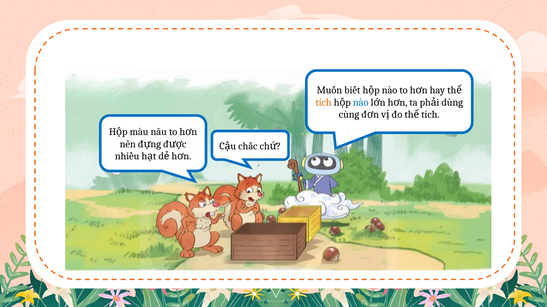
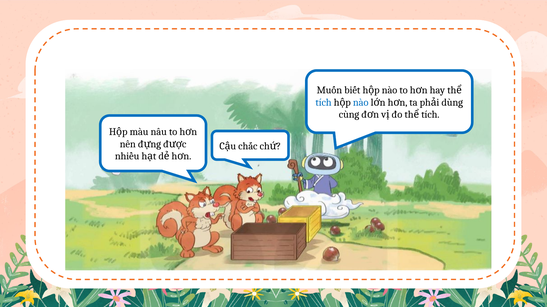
tích at (324, 103) colour: orange -> blue
